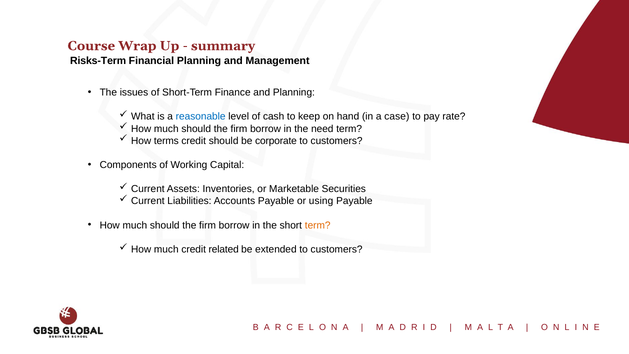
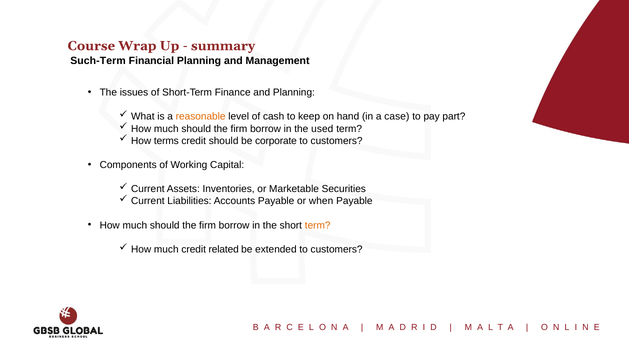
Risks-Term: Risks-Term -> Such-Term
reasonable colour: blue -> orange
rate: rate -> part
need: need -> used
using: using -> when
